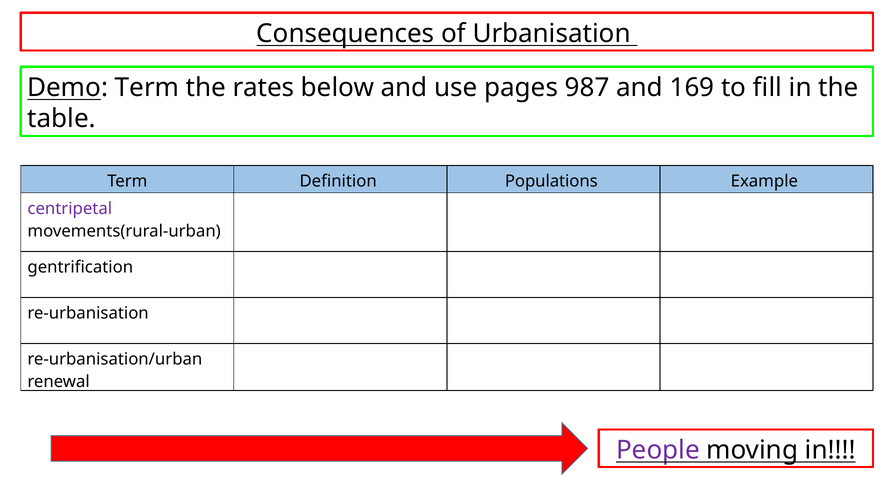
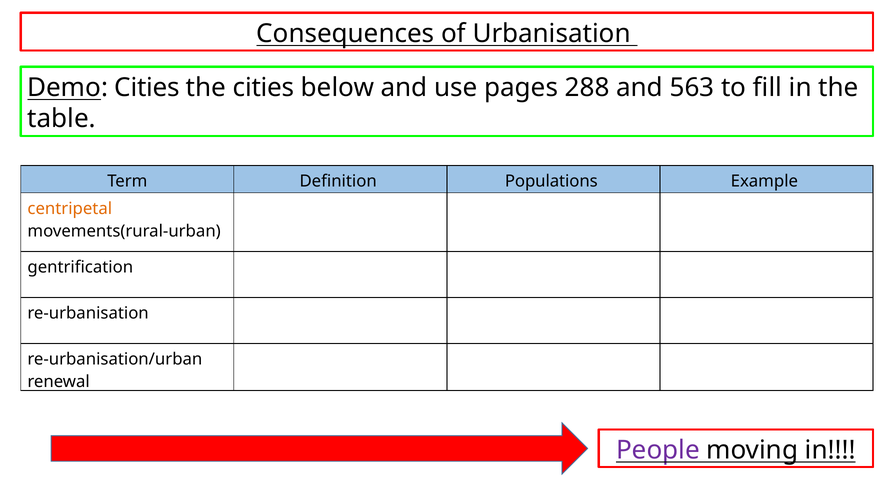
Demo Term: Term -> Cities
the rates: rates -> cities
987: 987 -> 288
169: 169 -> 563
centripetal colour: purple -> orange
